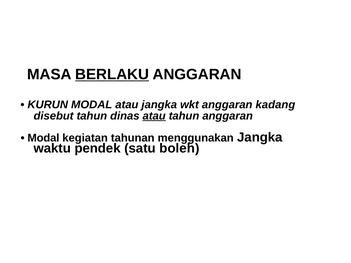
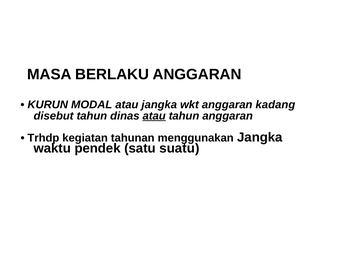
BERLAKU underline: present -> none
Modal at (43, 138): Modal -> Trhdp
boleh: boleh -> suatu
